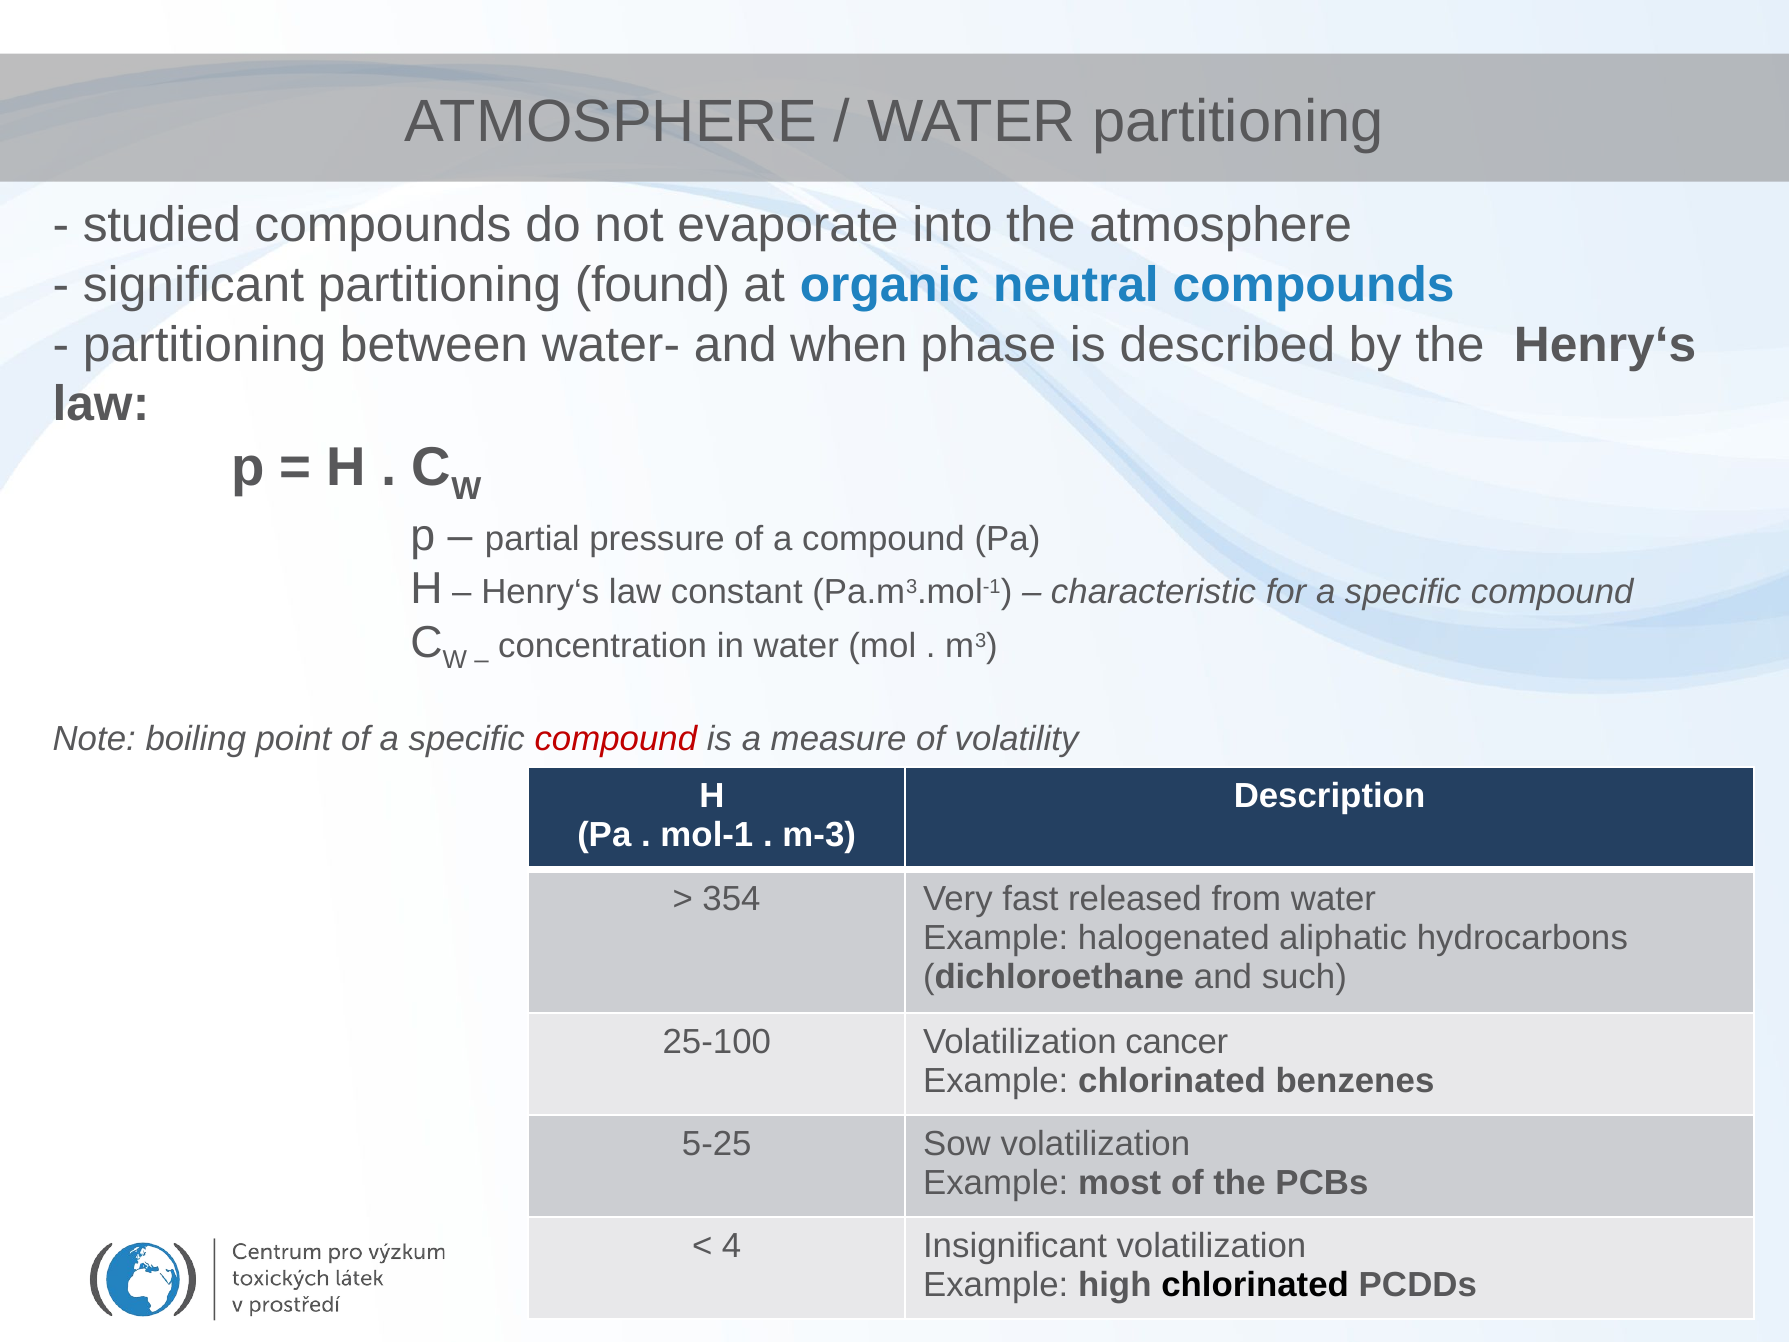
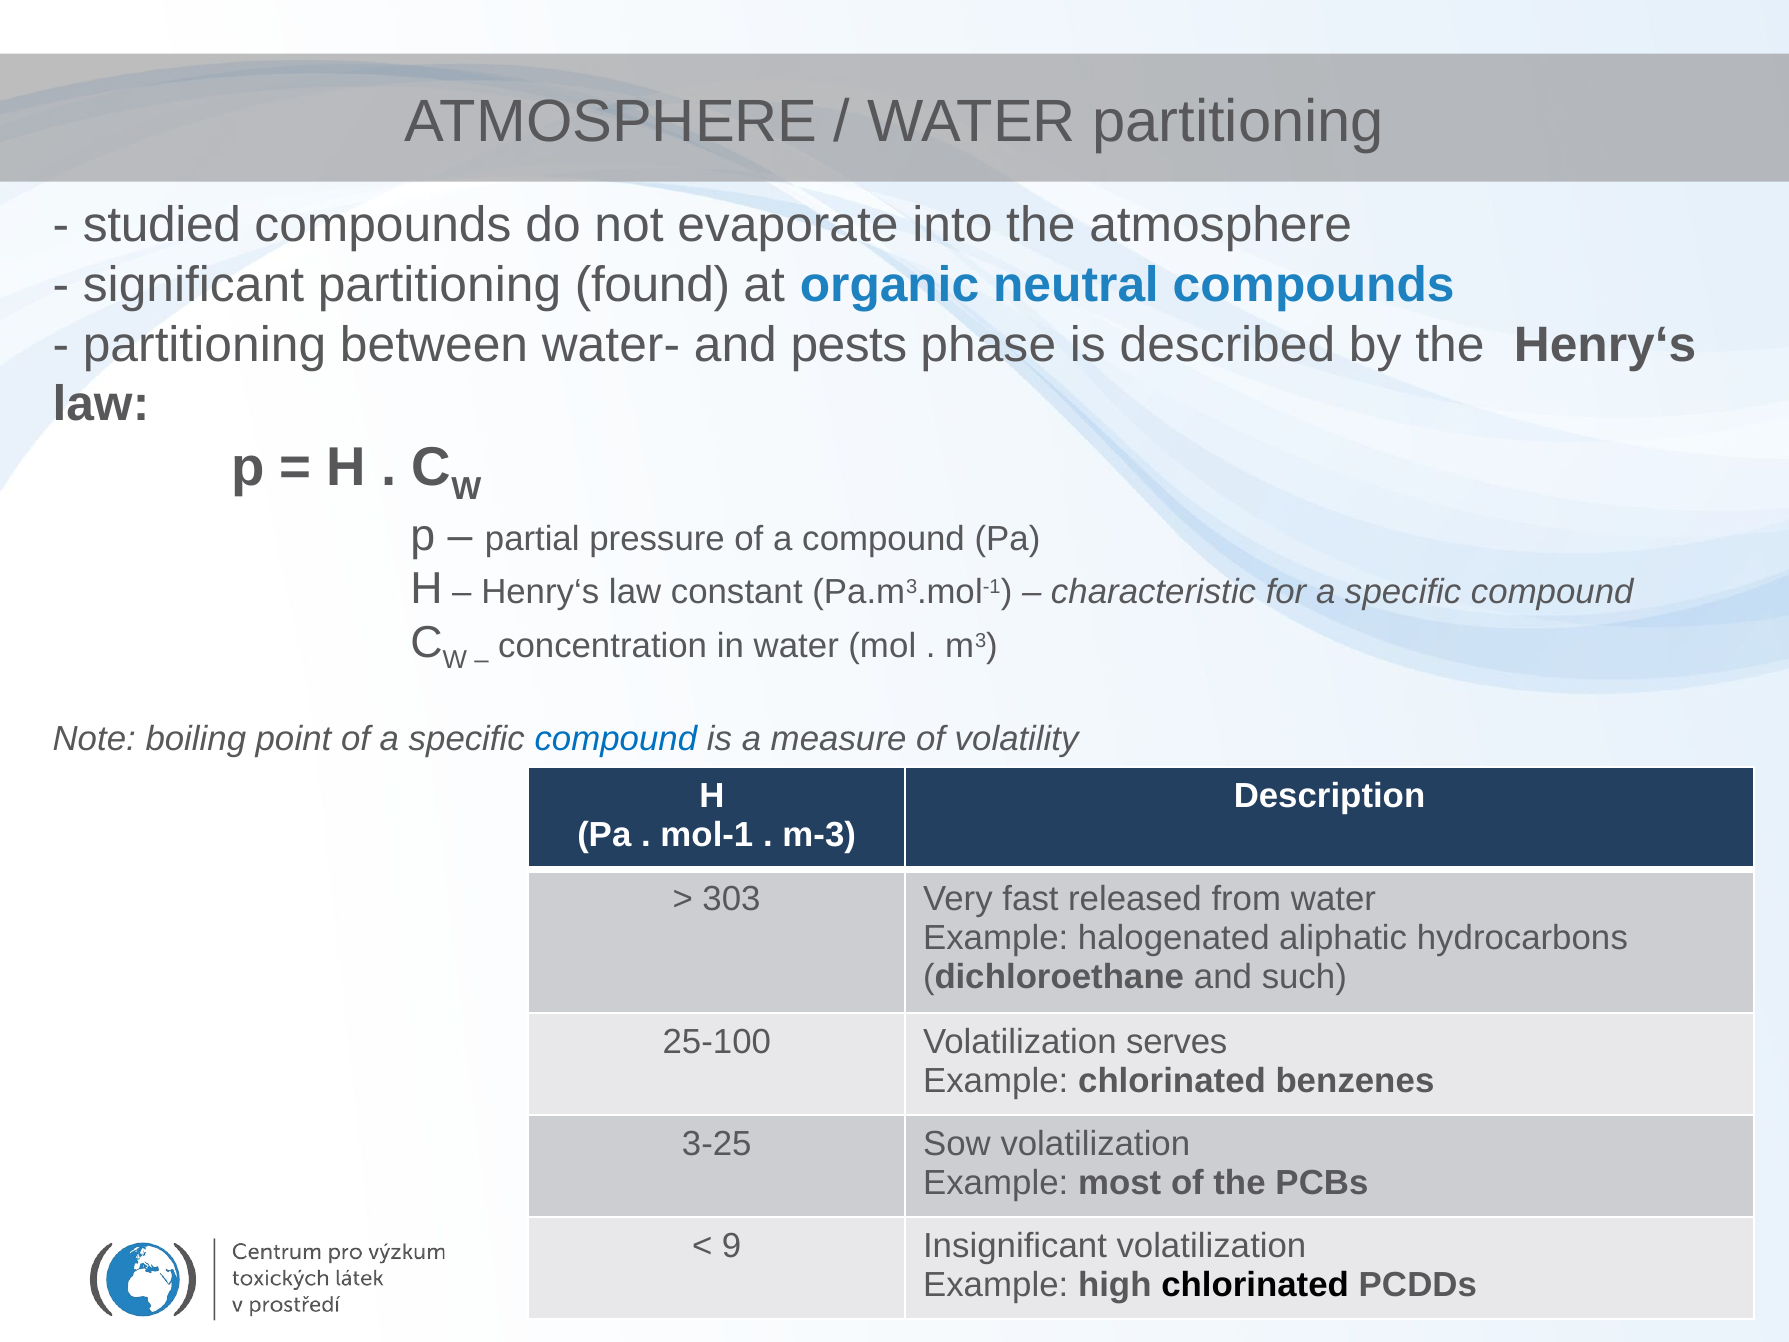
when: when -> pests
compound at (616, 739) colour: red -> blue
354: 354 -> 303
cancer: cancer -> serves
5-25: 5-25 -> 3-25
4: 4 -> 9
